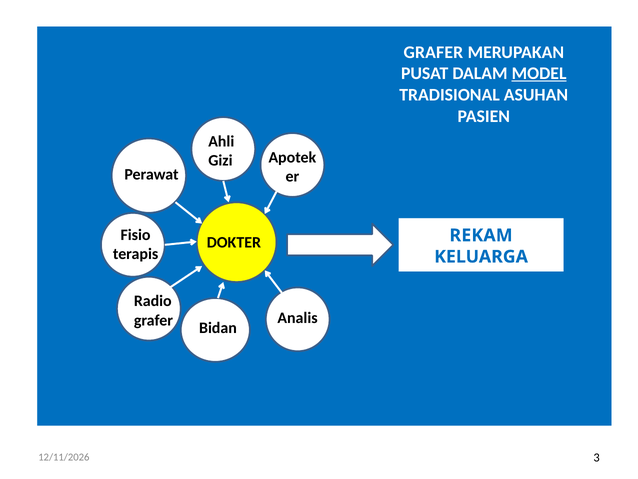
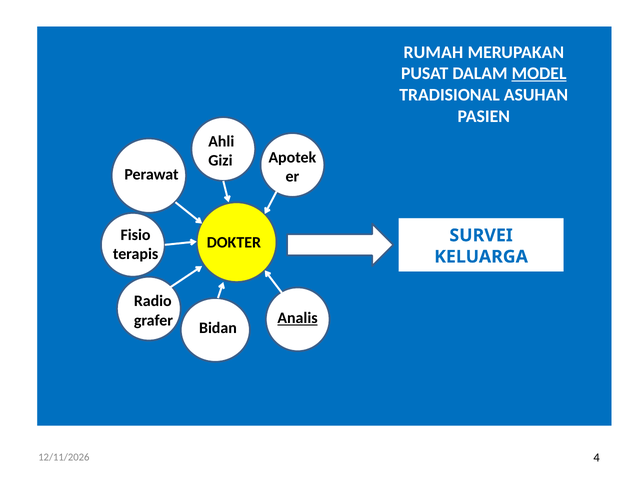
GRAFER at (433, 52): GRAFER -> RUMAH
REKAM: REKAM -> SURVEI
Analis underline: none -> present
3: 3 -> 4
